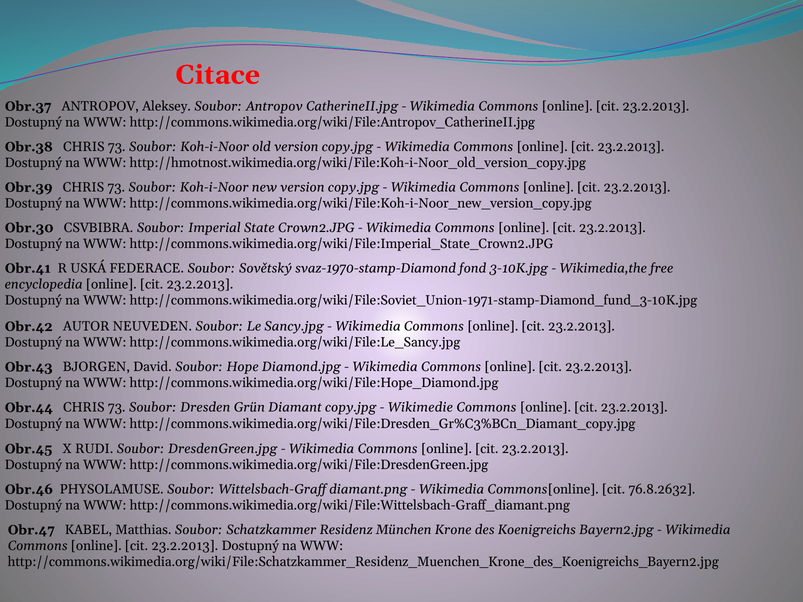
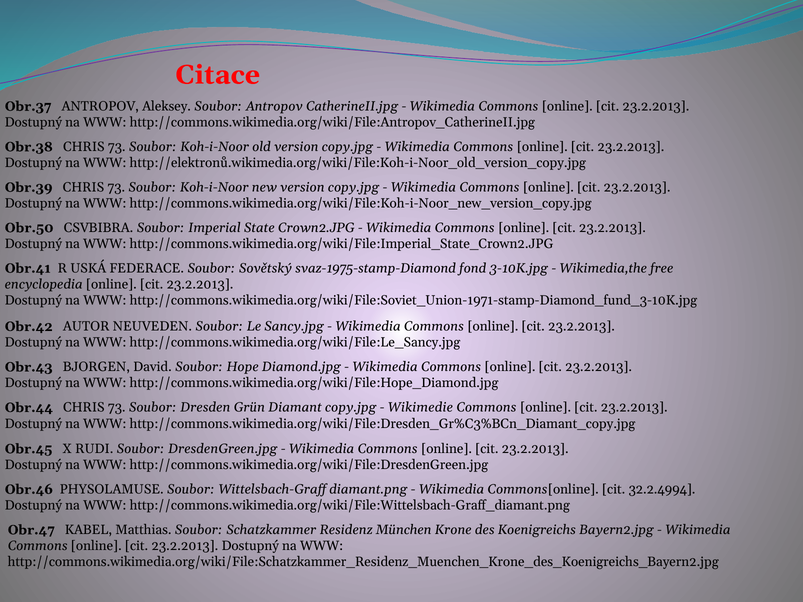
http://hmotnost.wikimedia.org/wiki/File:Koh-i-Noor_old_version_copy.jpg: http://hmotnost.wikimedia.org/wiki/File:Koh-i-Noor_old_version_copy.jpg -> http://elektronů.wikimedia.org/wiki/File:Koh-i-Noor_old_version_copy.jpg
Obr.30: Obr.30 -> Obr.50
svaz-1970-stamp-Diamond: svaz-1970-stamp-Diamond -> svaz-1975-stamp-Diamond
76.8.2632: 76.8.2632 -> 32.2.4994
